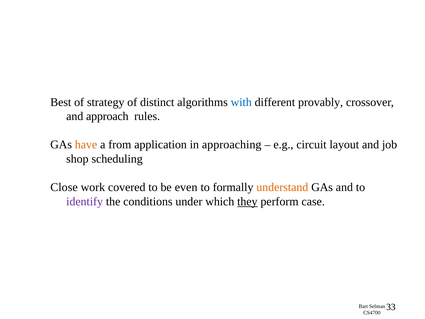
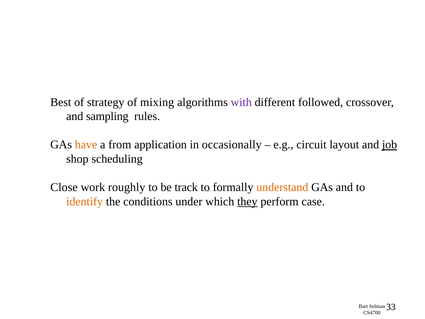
distinct: distinct -> mixing
with colour: blue -> purple
provably: provably -> followed
approach: approach -> sampling
approaching: approaching -> occasionally
job underline: none -> present
covered: covered -> roughly
even: even -> track
identify colour: purple -> orange
